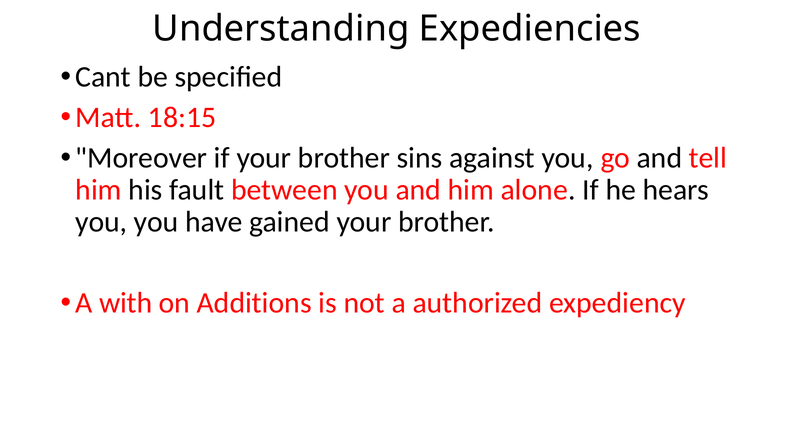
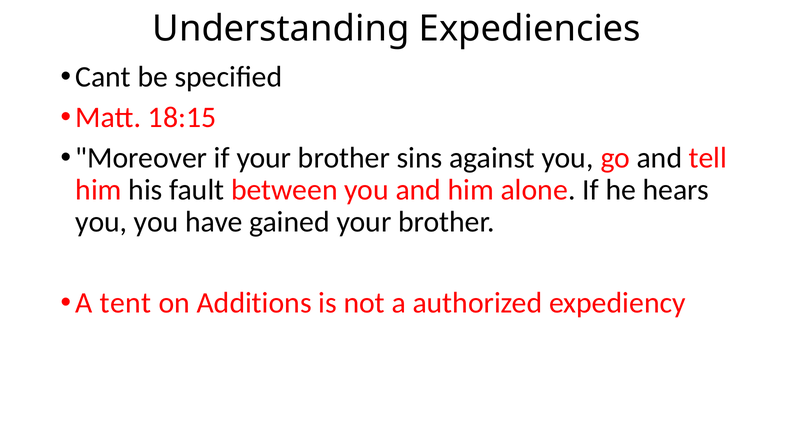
with: with -> tent
